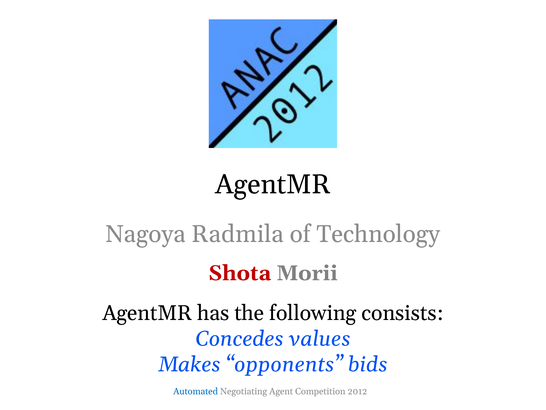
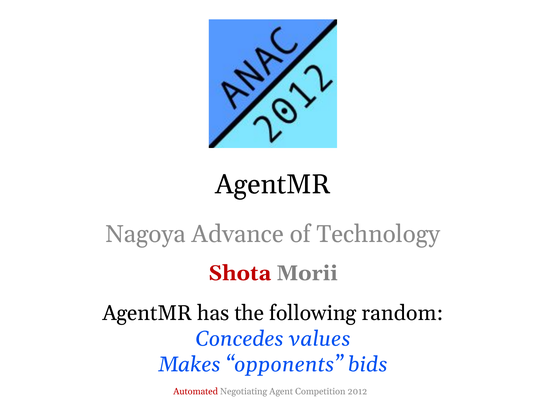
Radmila: Radmila -> Advance
consists: consists -> random
Automated colour: blue -> red
